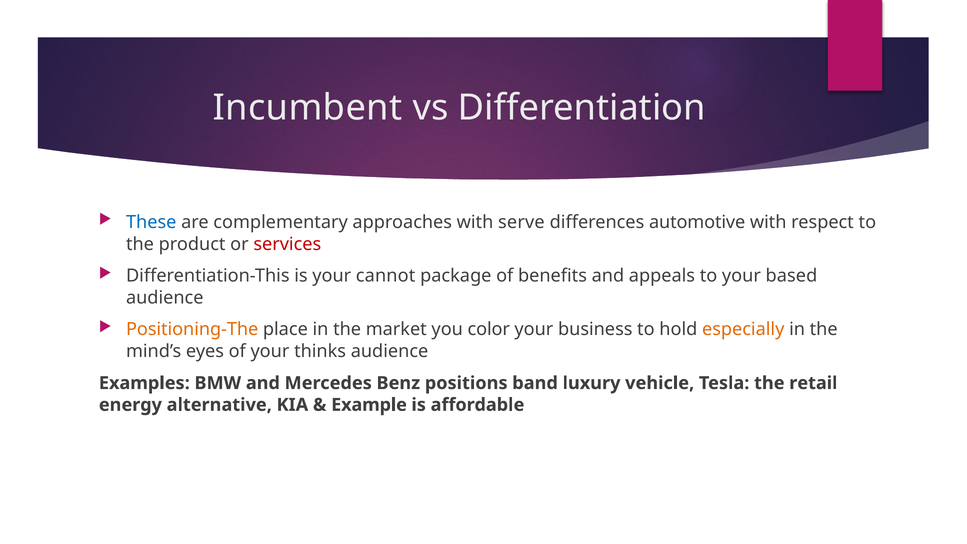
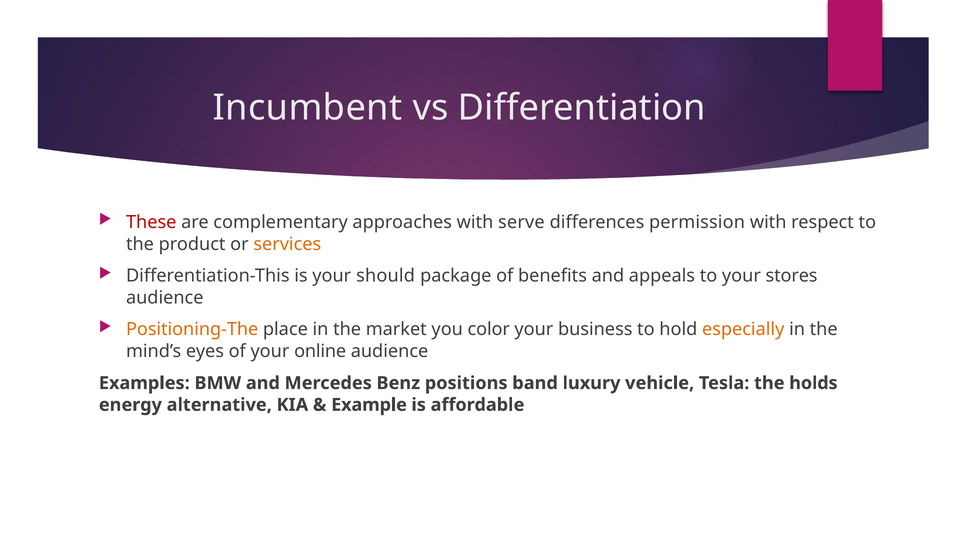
These colour: blue -> red
automotive: automotive -> permission
services colour: red -> orange
cannot: cannot -> should
based: based -> stores
thinks: thinks -> online
retail: retail -> holds
